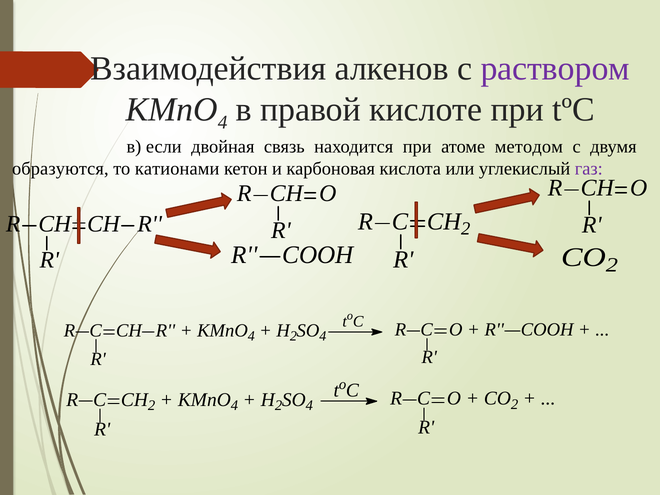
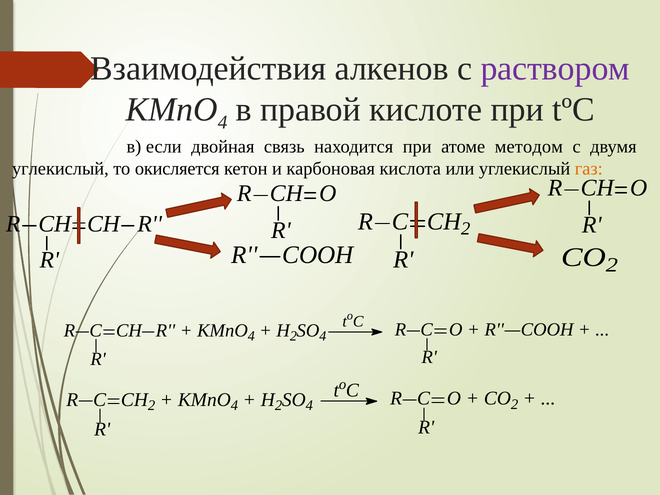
образуются at (60, 169): образуются -> углекислый
катионами: катионами -> окисляется
газ colour: purple -> orange
